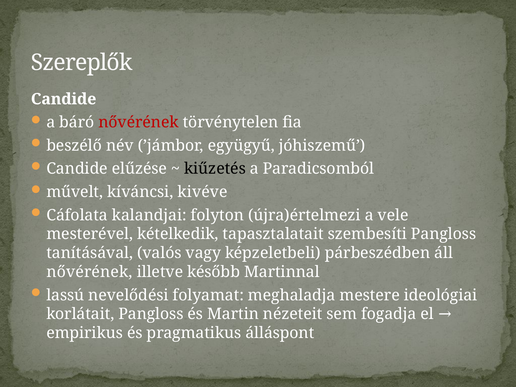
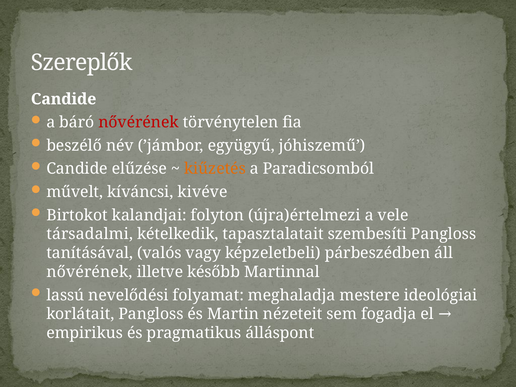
kiűzetés colour: black -> orange
Cáfolata: Cáfolata -> Birtokot
mesterével: mesterével -> társadalmi
